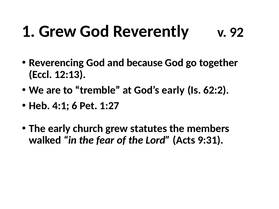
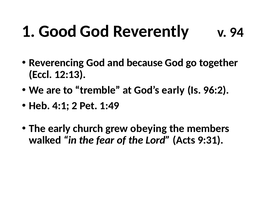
1 Grew: Grew -> Good
92: 92 -> 94
62:2: 62:2 -> 96:2
6: 6 -> 2
1:27: 1:27 -> 1:49
statutes: statutes -> obeying
